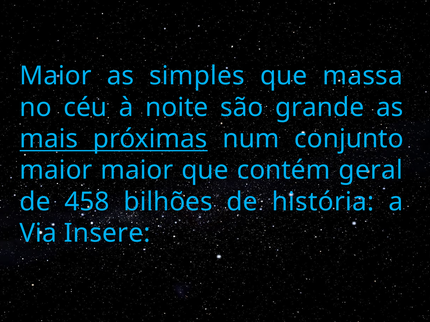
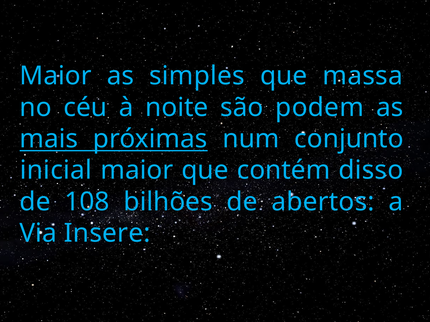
grande: grande -> podem
maior at (56, 171): maior -> inicial
geral: geral -> disso
458: 458 -> 108
história: história -> abertos
